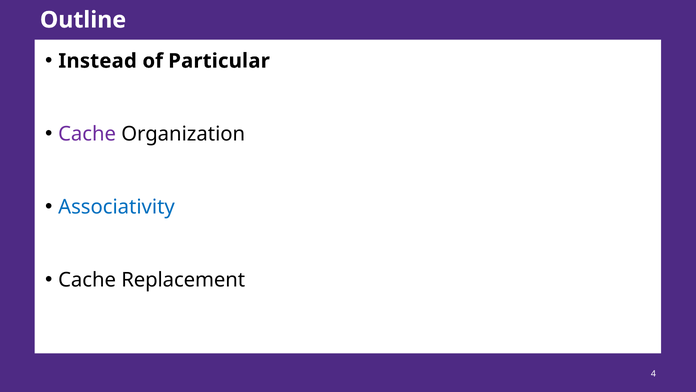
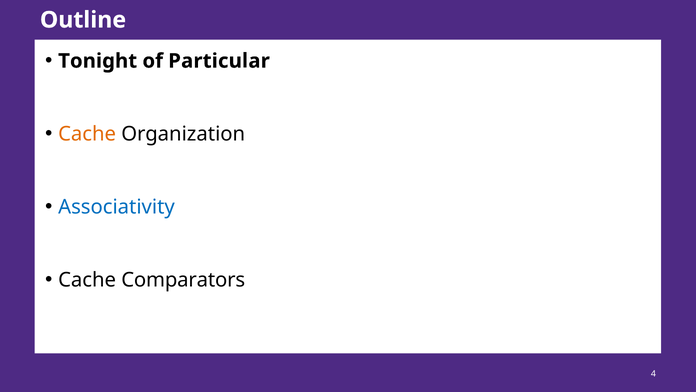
Instead: Instead -> Tonight
Cache at (87, 134) colour: purple -> orange
Replacement: Replacement -> Comparators
